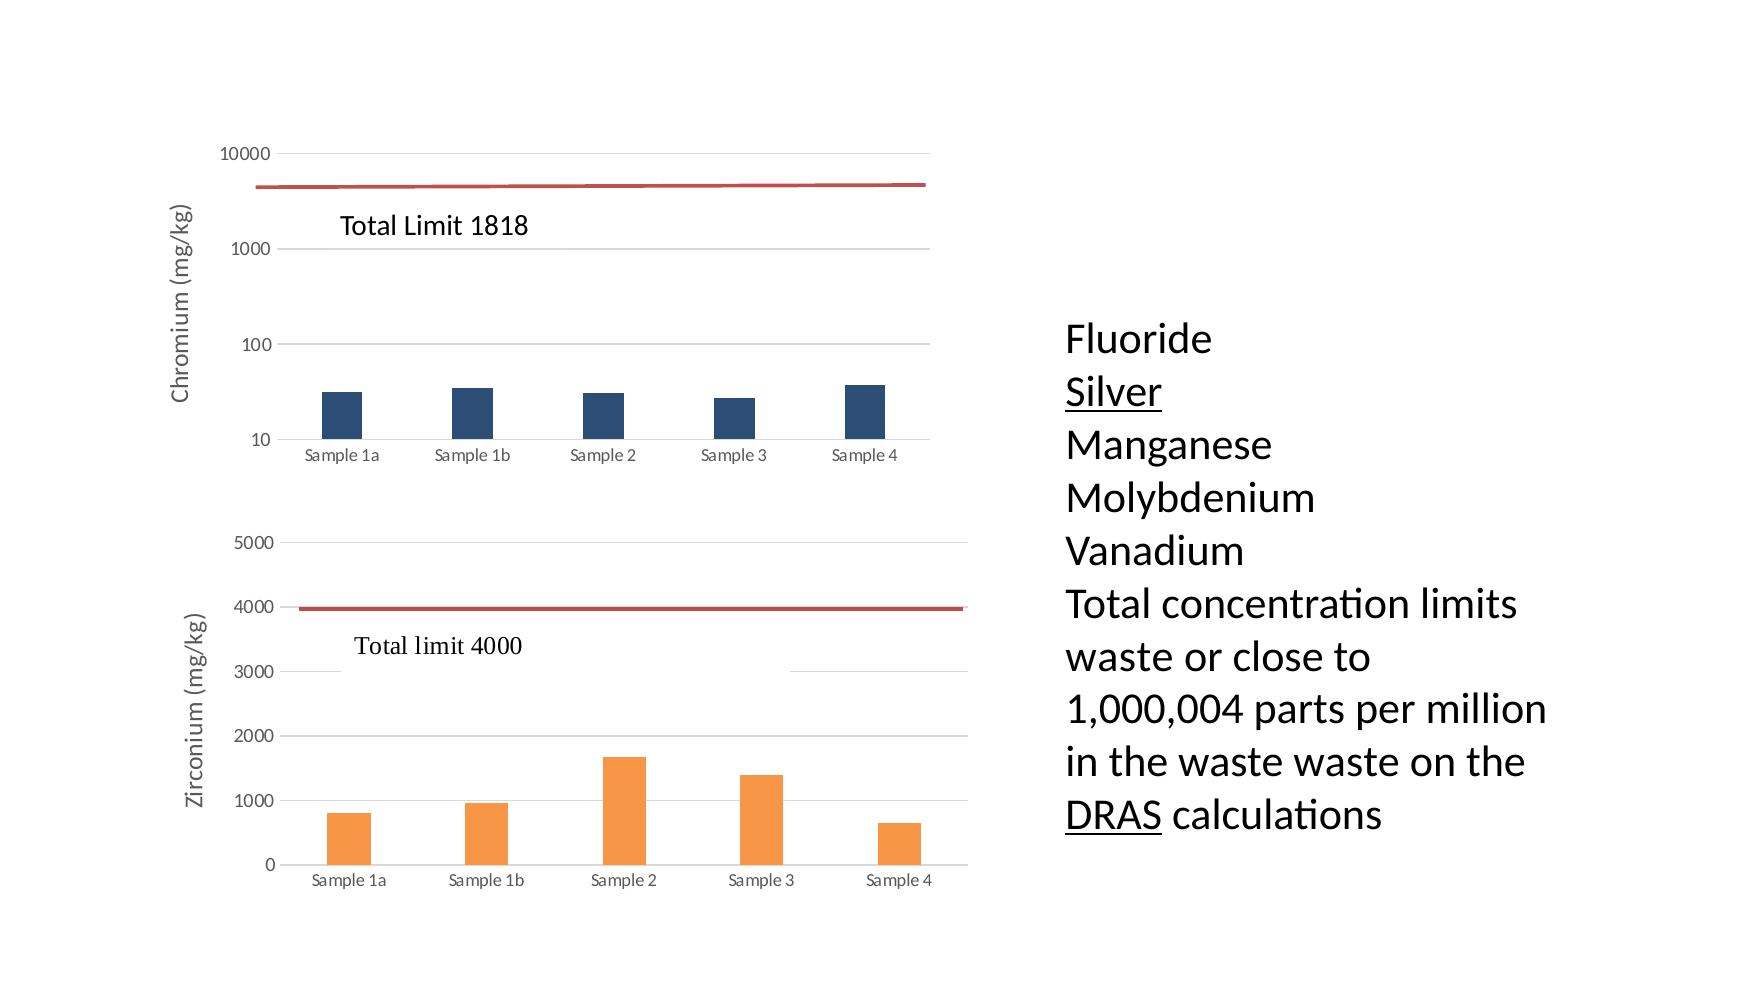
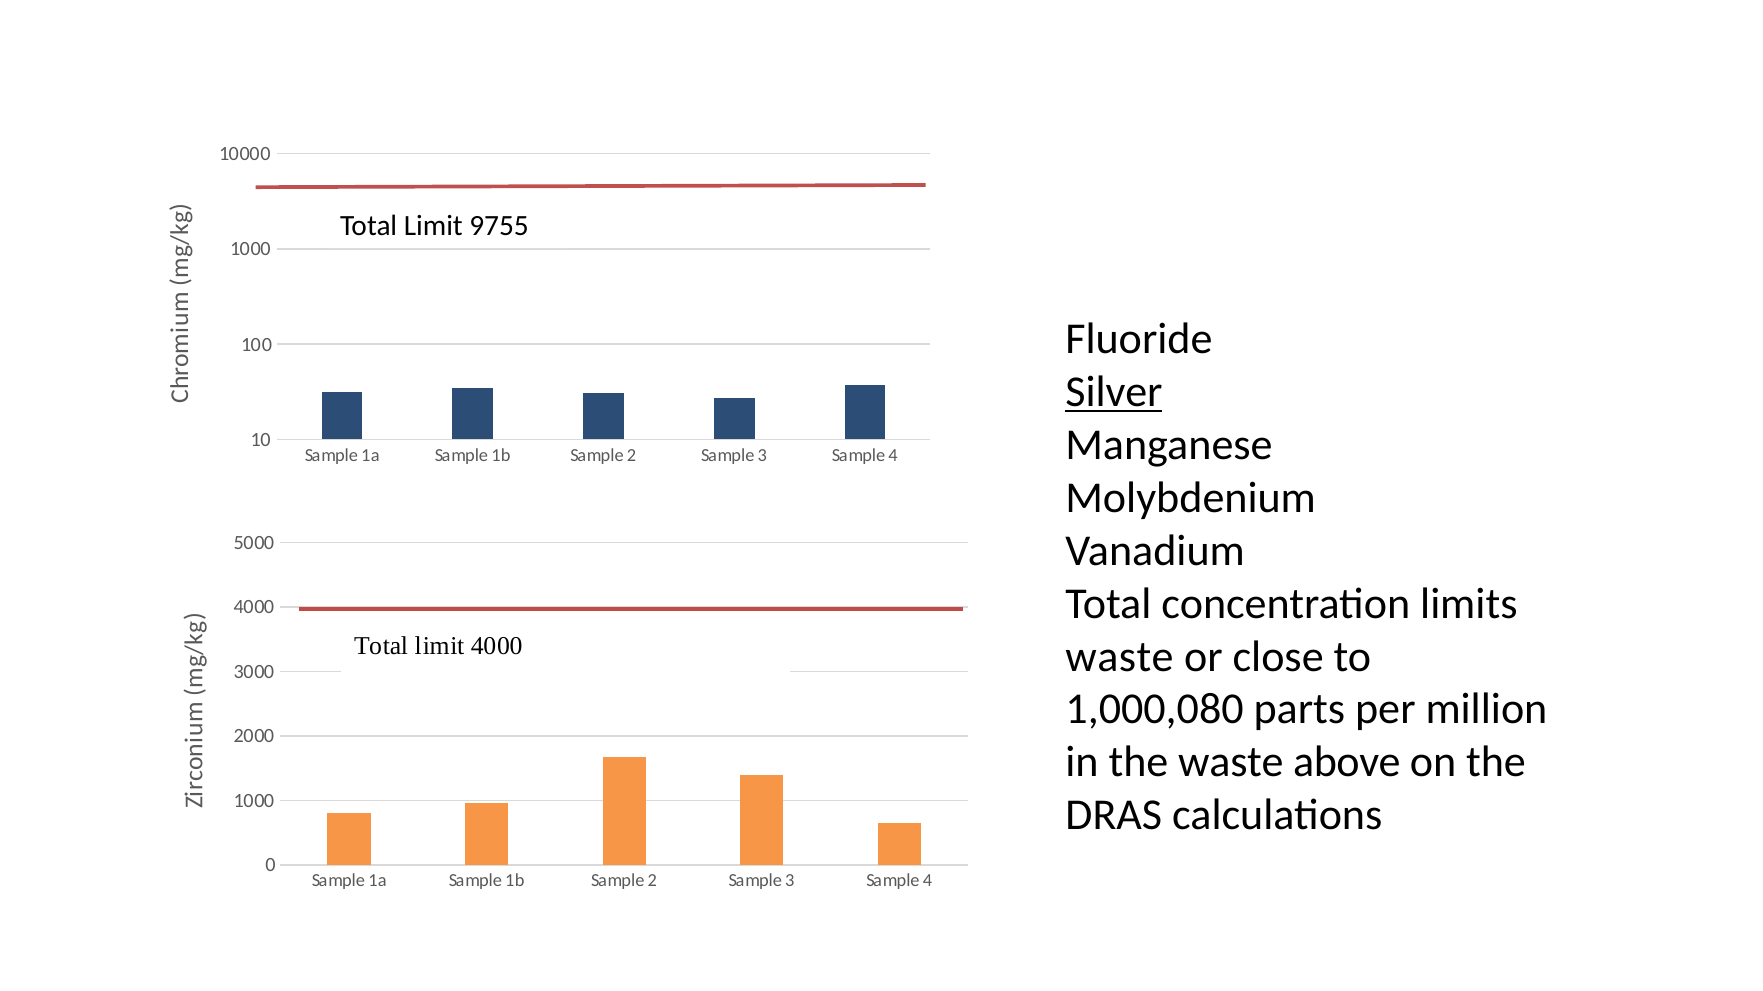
1818: 1818 -> 9755
1,000,004: 1,000,004 -> 1,000,080
waste waste: waste -> above
DRAS underline: present -> none
